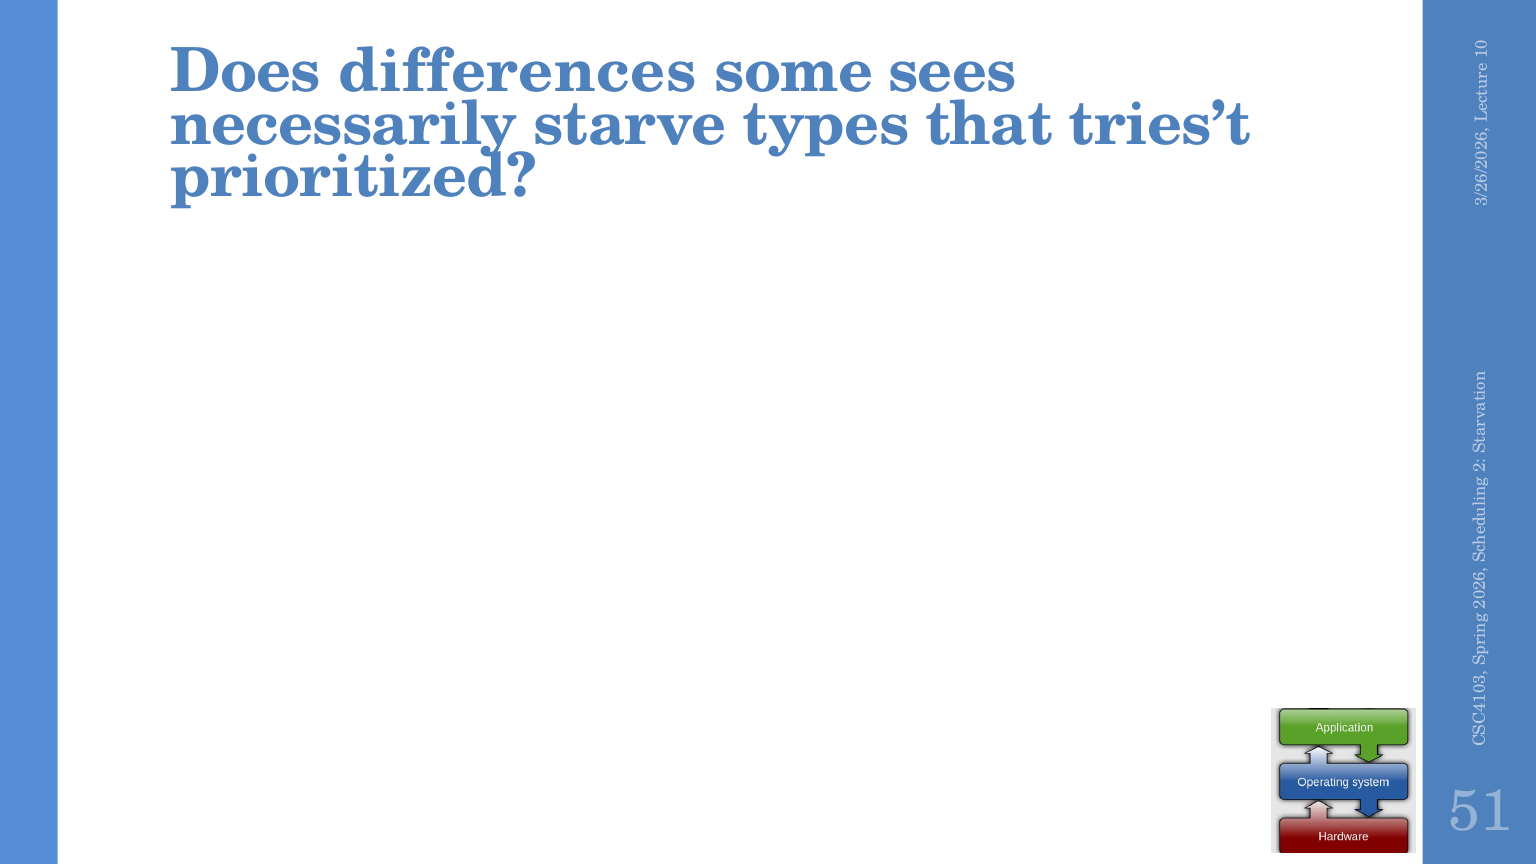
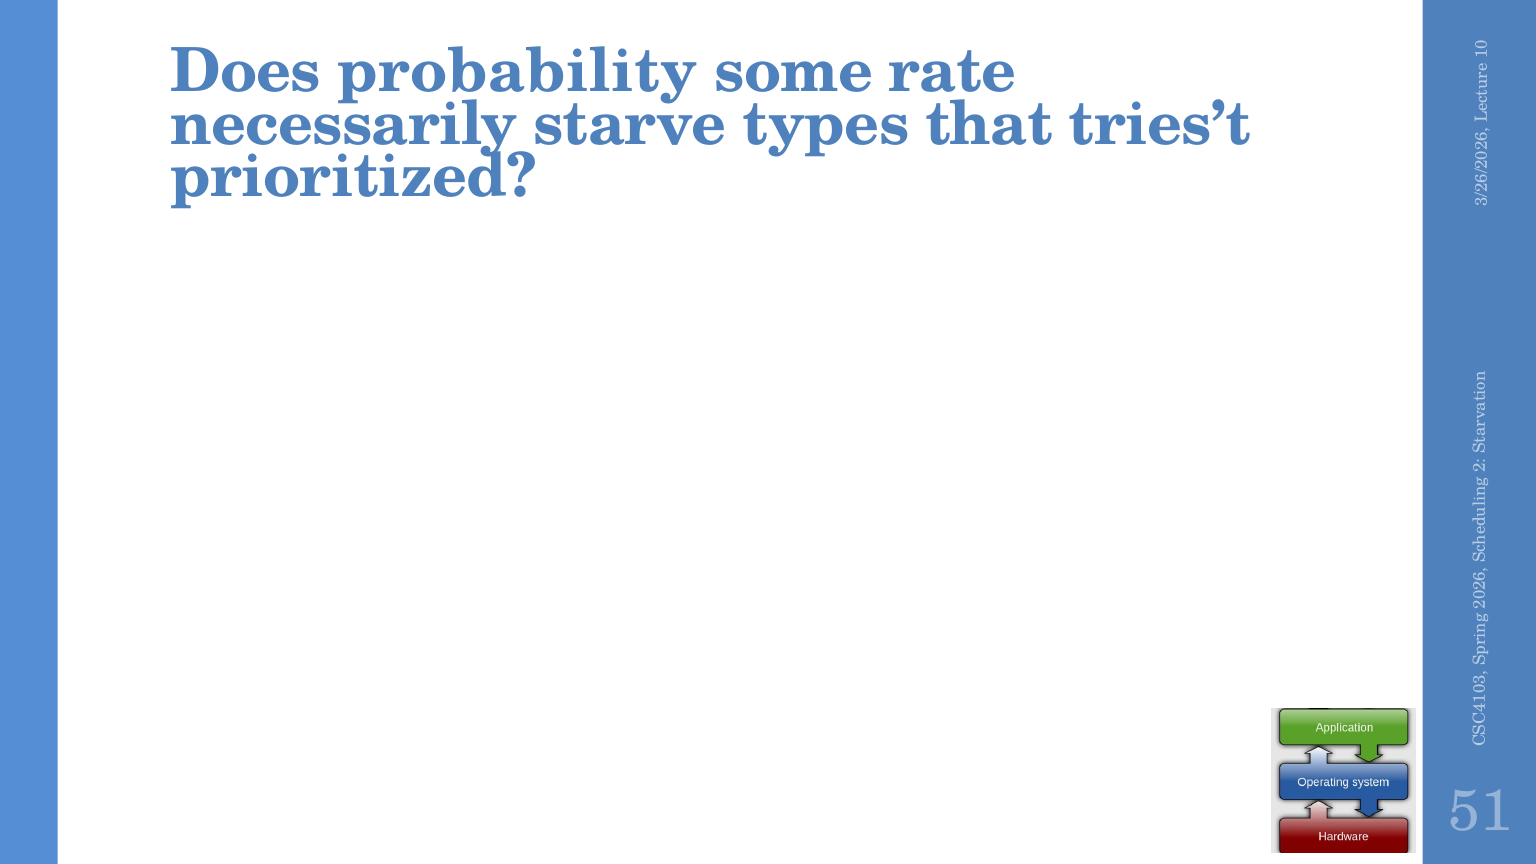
differences: differences -> probability
sees: sees -> rate
